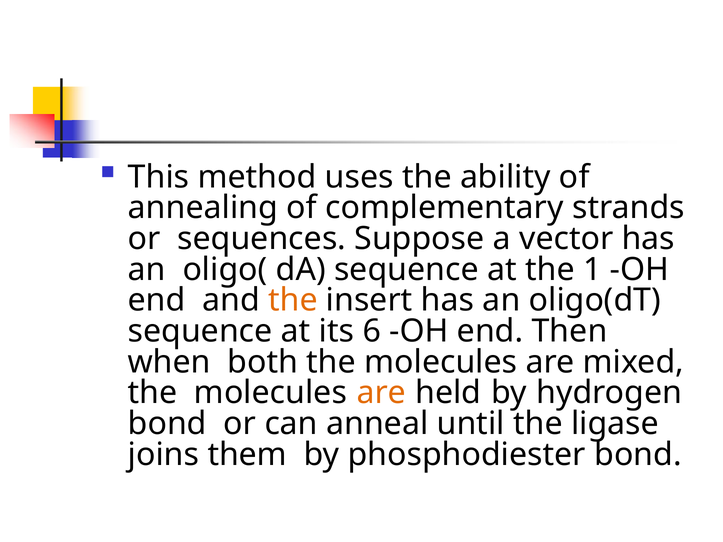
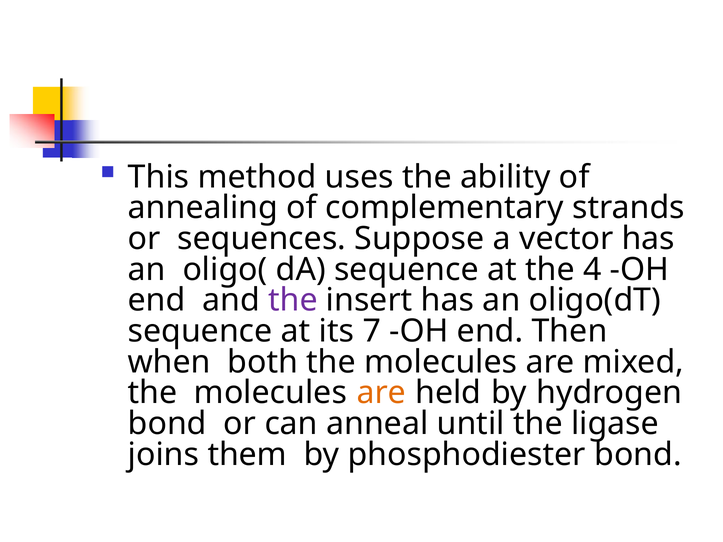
1: 1 -> 4
the at (293, 300) colour: orange -> purple
6: 6 -> 7
